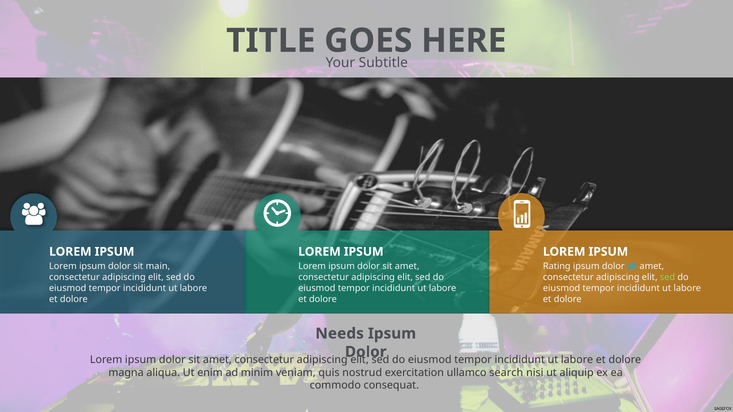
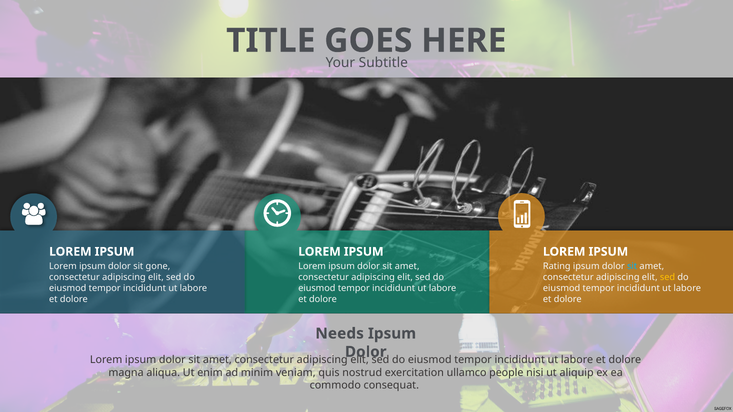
main: main -> gone
sed at (667, 277) colour: light green -> yellow
search: search -> people
